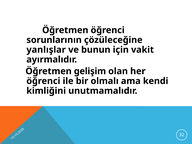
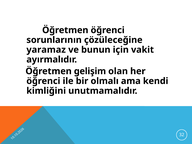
yanlışlar: yanlışlar -> yaramaz
